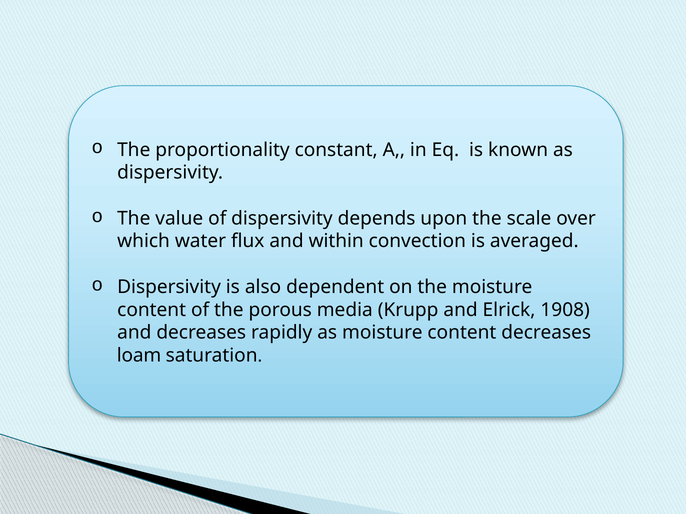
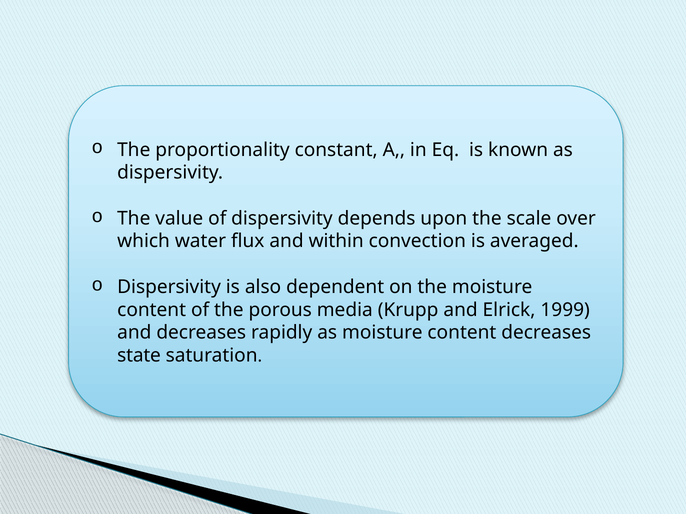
1908: 1908 -> 1999
loam: loam -> state
